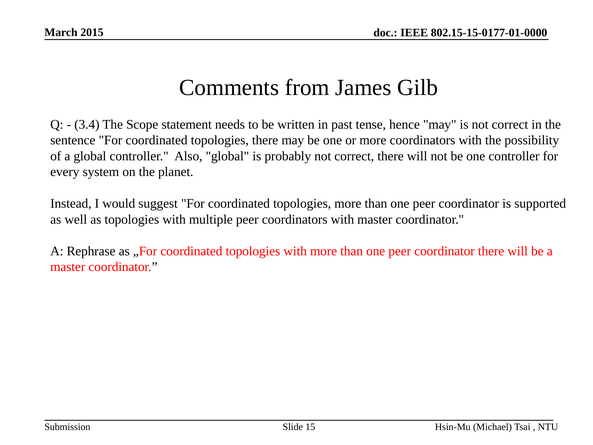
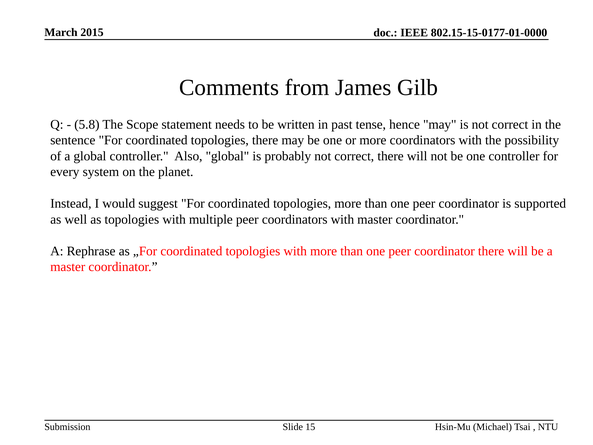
3.4: 3.4 -> 5.8
